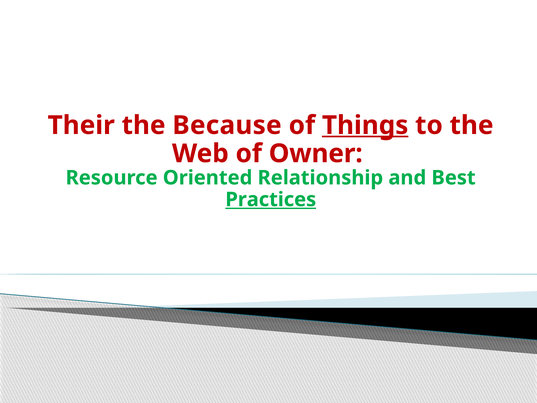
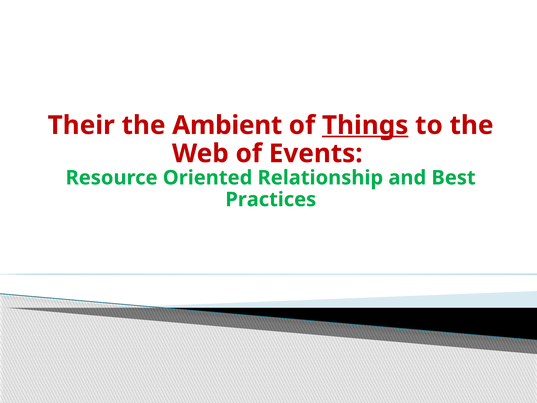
Because: Because -> Ambient
Owner: Owner -> Events
Practices underline: present -> none
